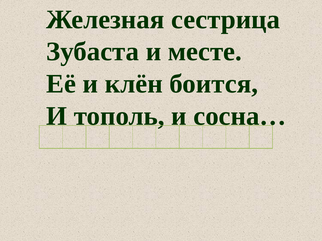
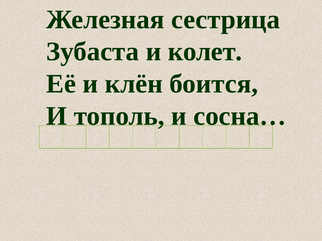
месте: месте -> колет
